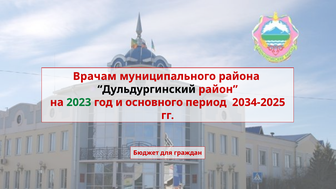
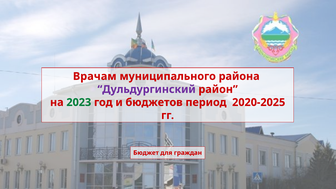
Дульдургинский colour: black -> purple
основного: основного -> бюджетов
2034-2025: 2034-2025 -> 2020-2025
